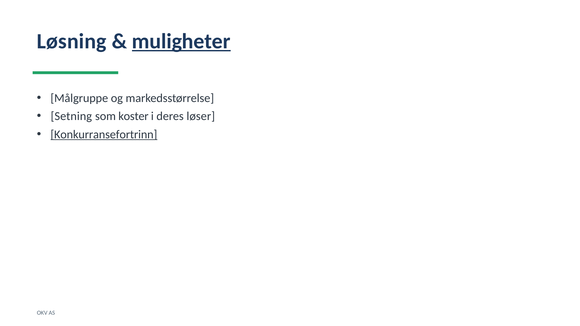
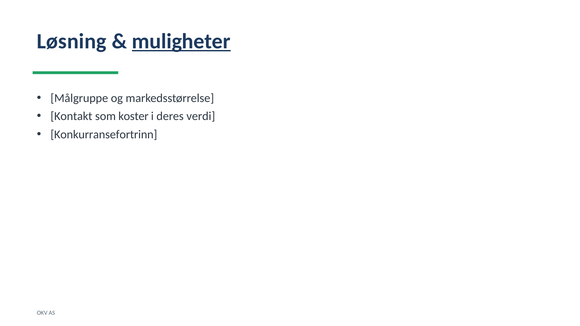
Setning: Setning -> Kontakt
løser: løser -> verdi
Konkurransefortrinn underline: present -> none
